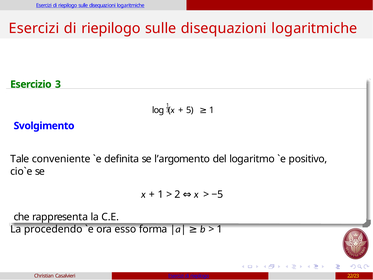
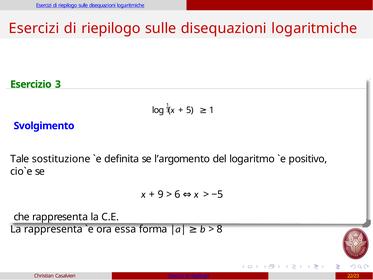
conveniente: conveniente -> sostituzione
1 at (161, 194): 1 -> 9
2: 2 -> 6
La procedendo: procedendo -> rappresenta
esso: esso -> essa
1 at (220, 229): 1 -> 8
